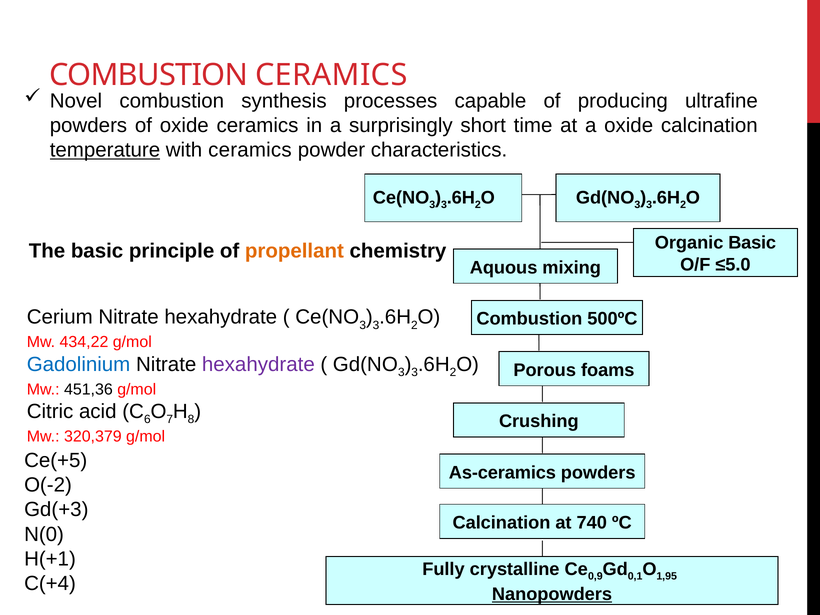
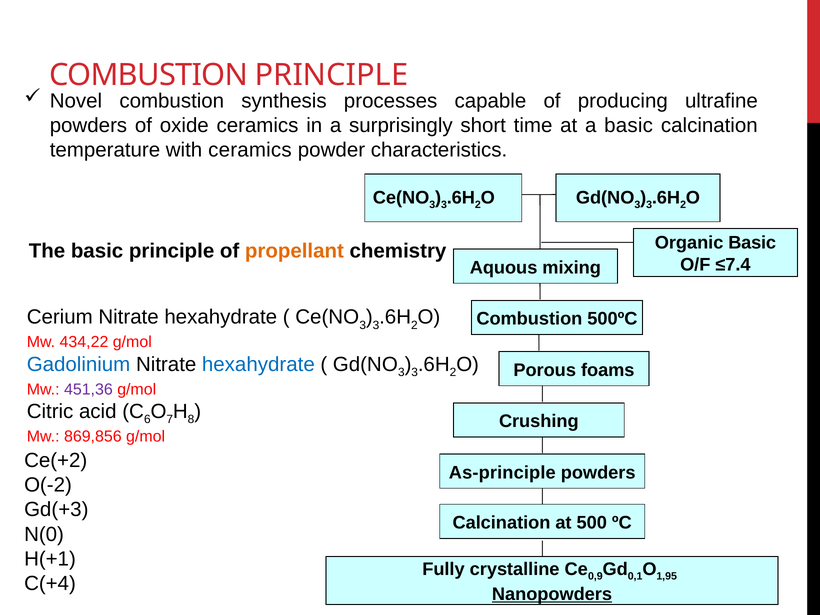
COMBUSTION CERAMICS: CERAMICS -> PRINCIPLE
a oxide: oxide -> basic
temperature underline: present -> none
≤5.0: ≤5.0 -> ≤7.4
hexahydrate at (258, 364) colour: purple -> blue
451,36 colour: black -> purple
320,379: 320,379 -> 869,856
Ce(+5: Ce(+5 -> Ce(+2
As-ceramics: As-ceramics -> As-principle
740: 740 -> 500
